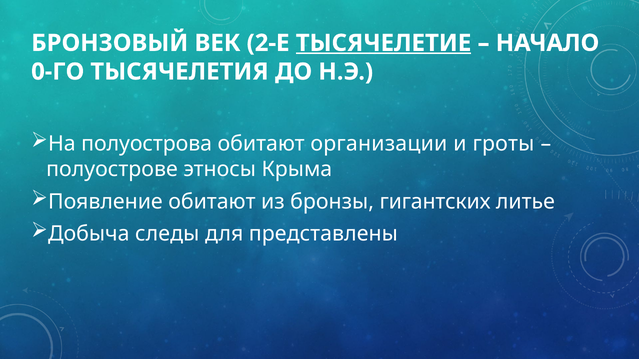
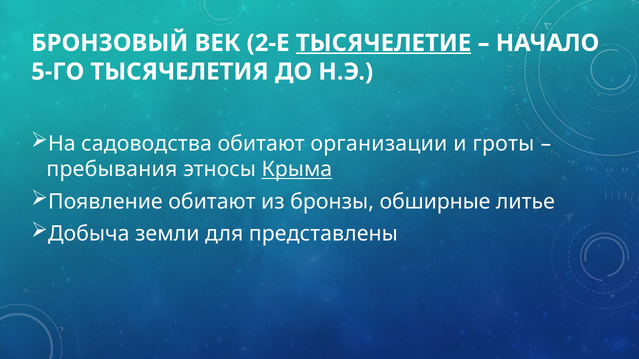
0-ГО: 0-ГО -> 5-ГО
полуострова: полуострова -> садоводства
полуострове: полуострове -> пребывания
Крыма underline: none -> present
гигантских: гигантских -> обширные
следы: следы -> земли
